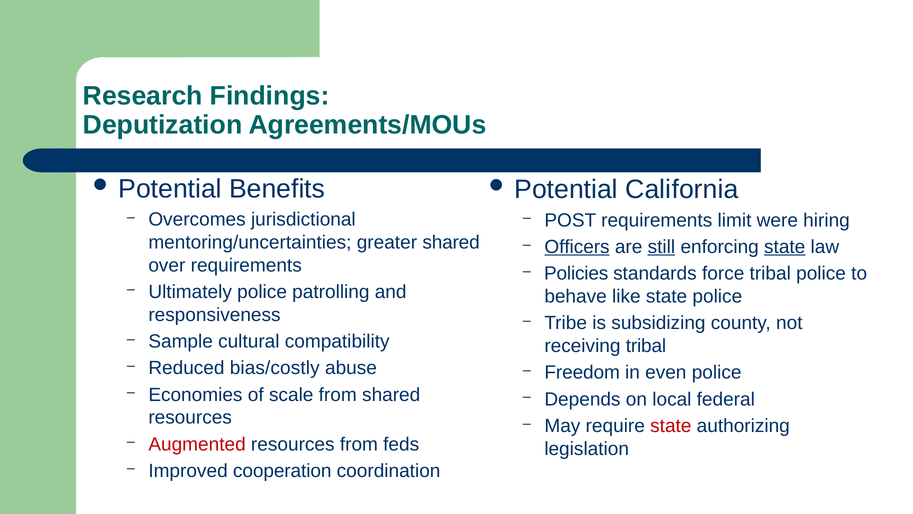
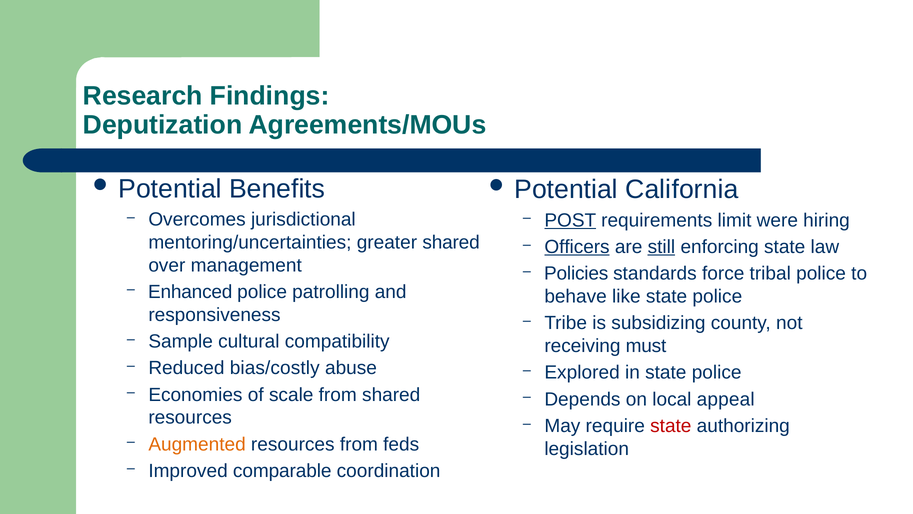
POST underline: none -> present
state at (785, 247) underline: present -> none
over requirements: requirements -> management
Ultimately: Ultimately -> Enhanced
receiving tribal: tribal -> must
Freedom: Freedom -> Explored
in even: even -> state
federal: federal -> appeal
Augmented colour: red -> orange
cooperation: cooperation -> comparable
